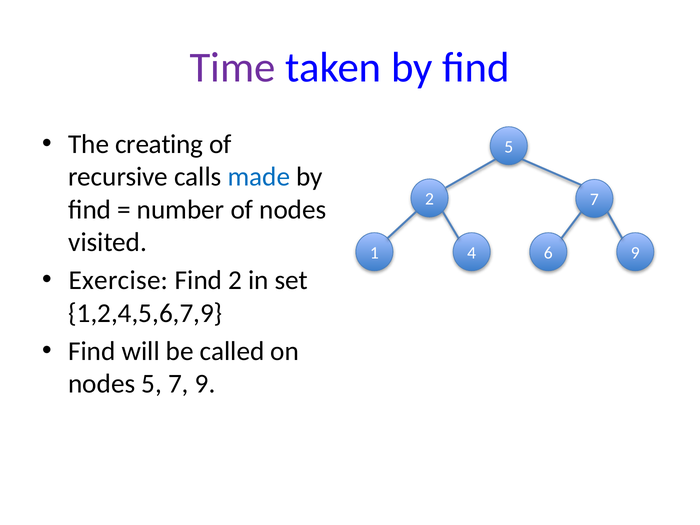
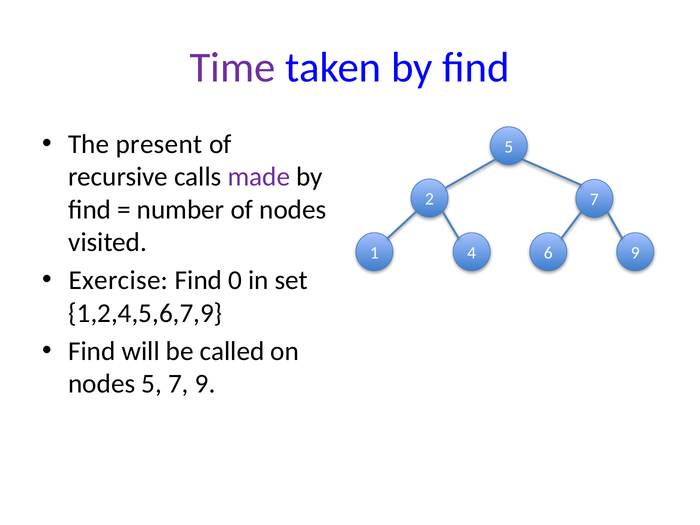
creating: creating -> present
made colour: blue -> purple
Find 2: 2 -> 0
